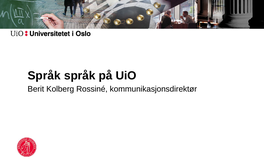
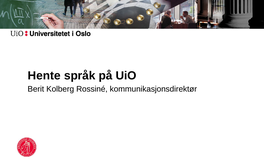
Språk at (44, 76): Språk -> Hente
